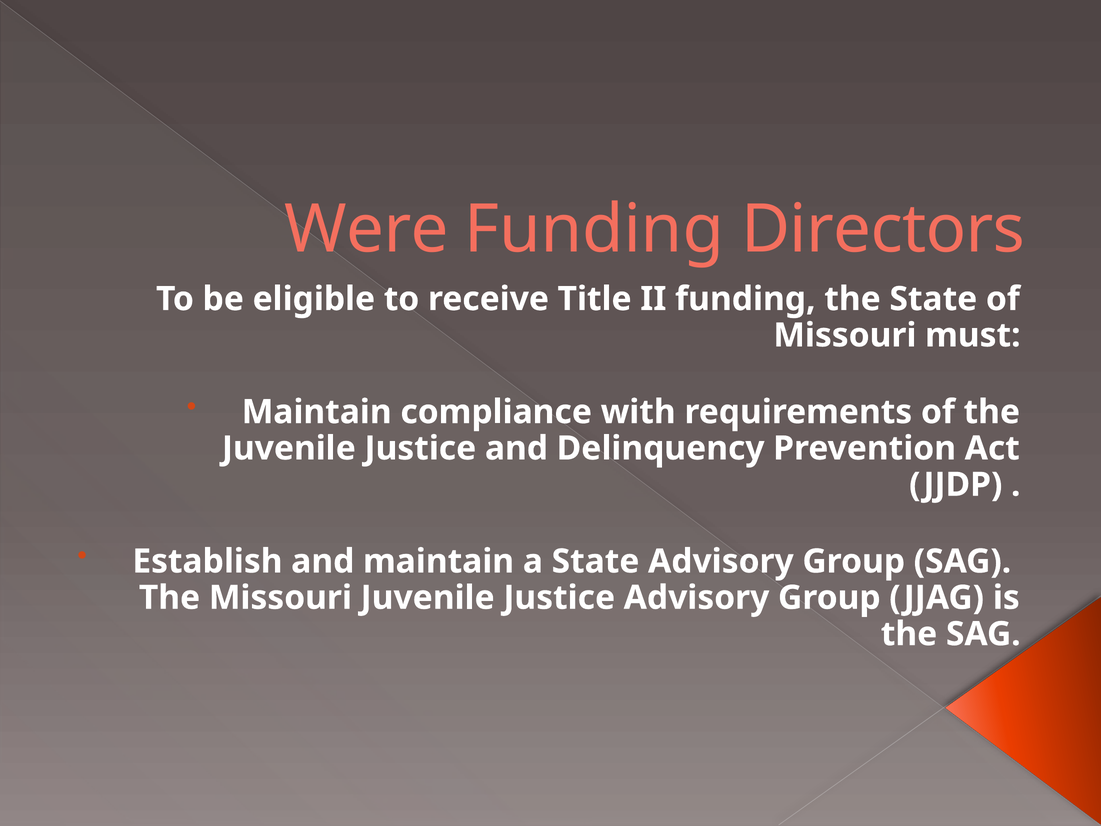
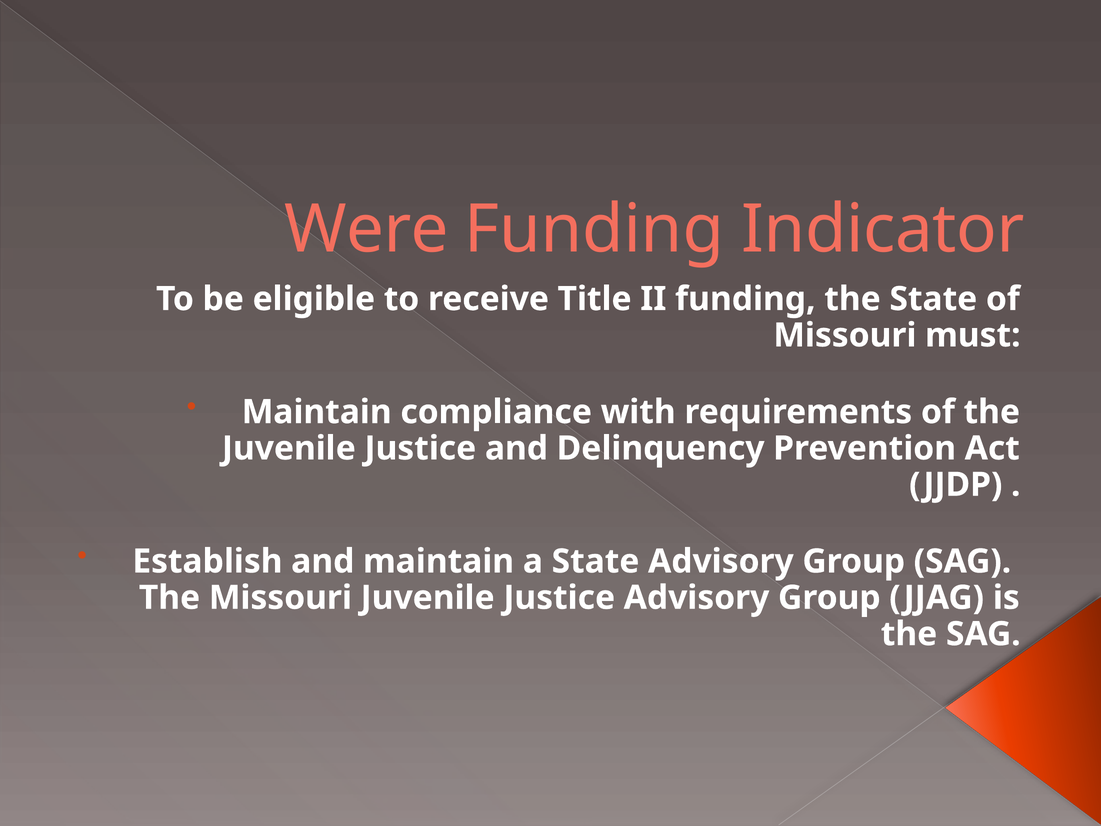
Directors: Directors -> Indicator
